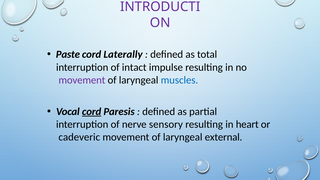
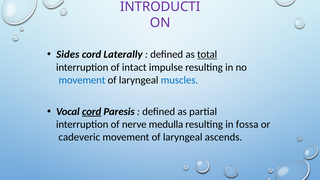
Paste: Paste -> Sides
total underline: none -> present
movement at (82, 80) colour: purple -> blue
sensory: sensory -> medulla
heart: heart -> fossa
external: external -> ascends
